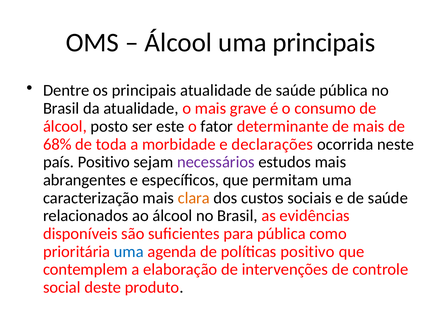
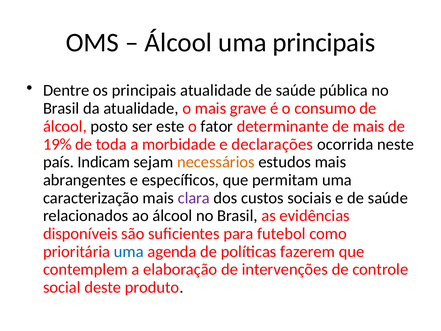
68%: 68% -> 19%
país Positivo: Positivo -> Indicam
necessários colour: purple -> orange
clara colour: orange -> purple
para pública: pública -> futebol
políticas positivo: positivo -> fazerem
